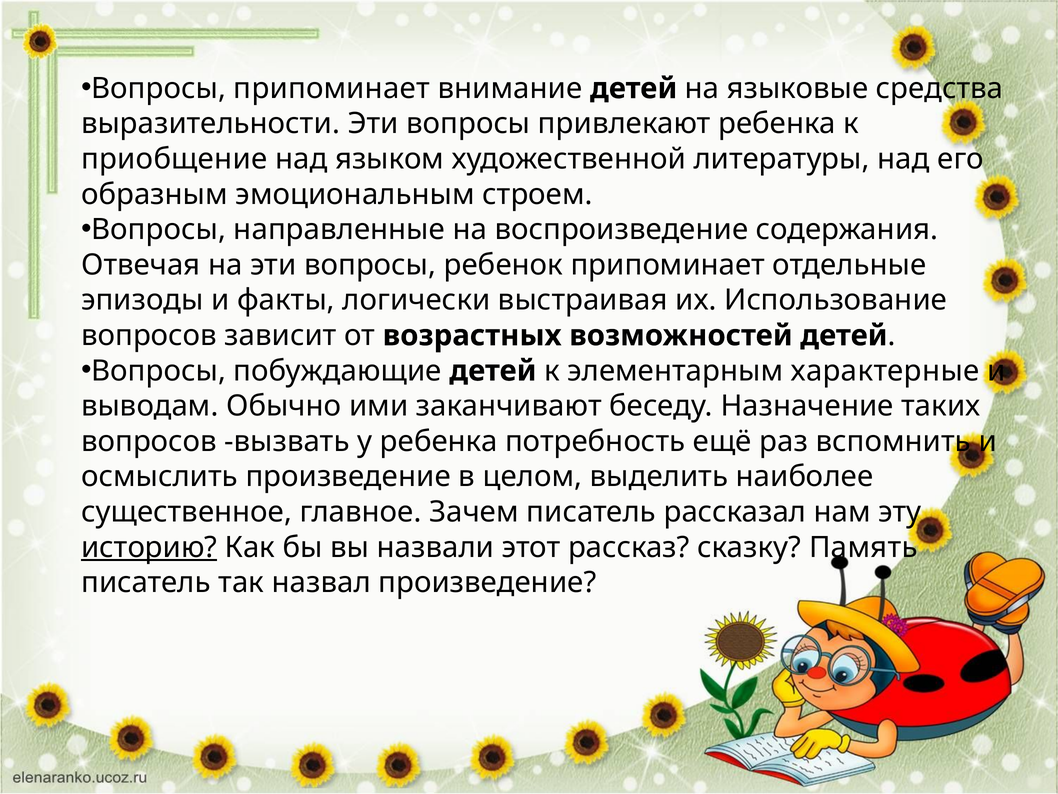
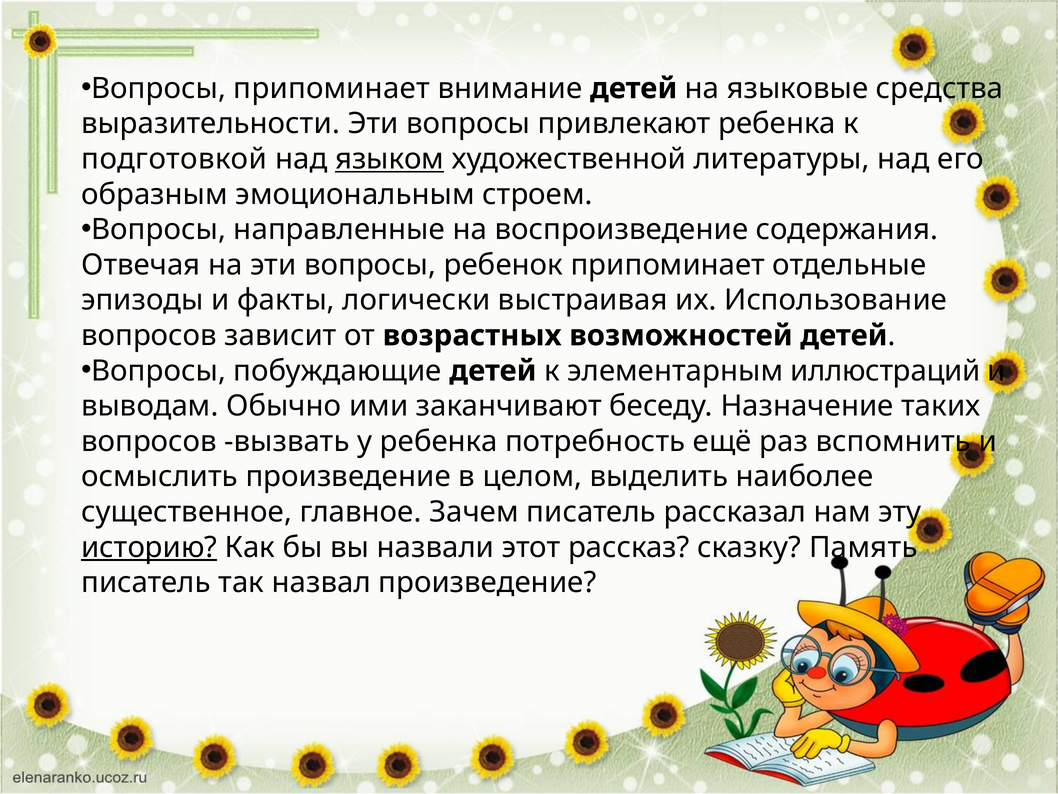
приобщение: приобщение -> подготовкой
языком underline: none -> present
характерные: характерные -> иллюстраций
